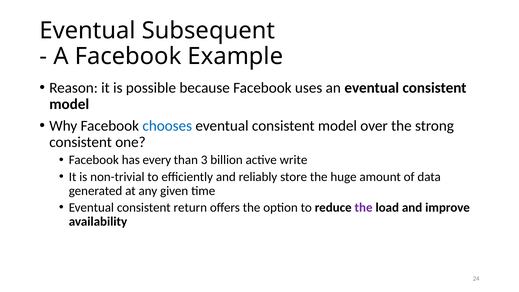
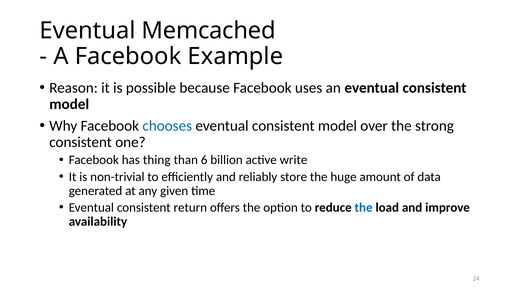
Subsequent: Subsequent -> Memcached
every: every -> thing
3: 3 -> 6
the at (364, 207) colour: purple -> blue
